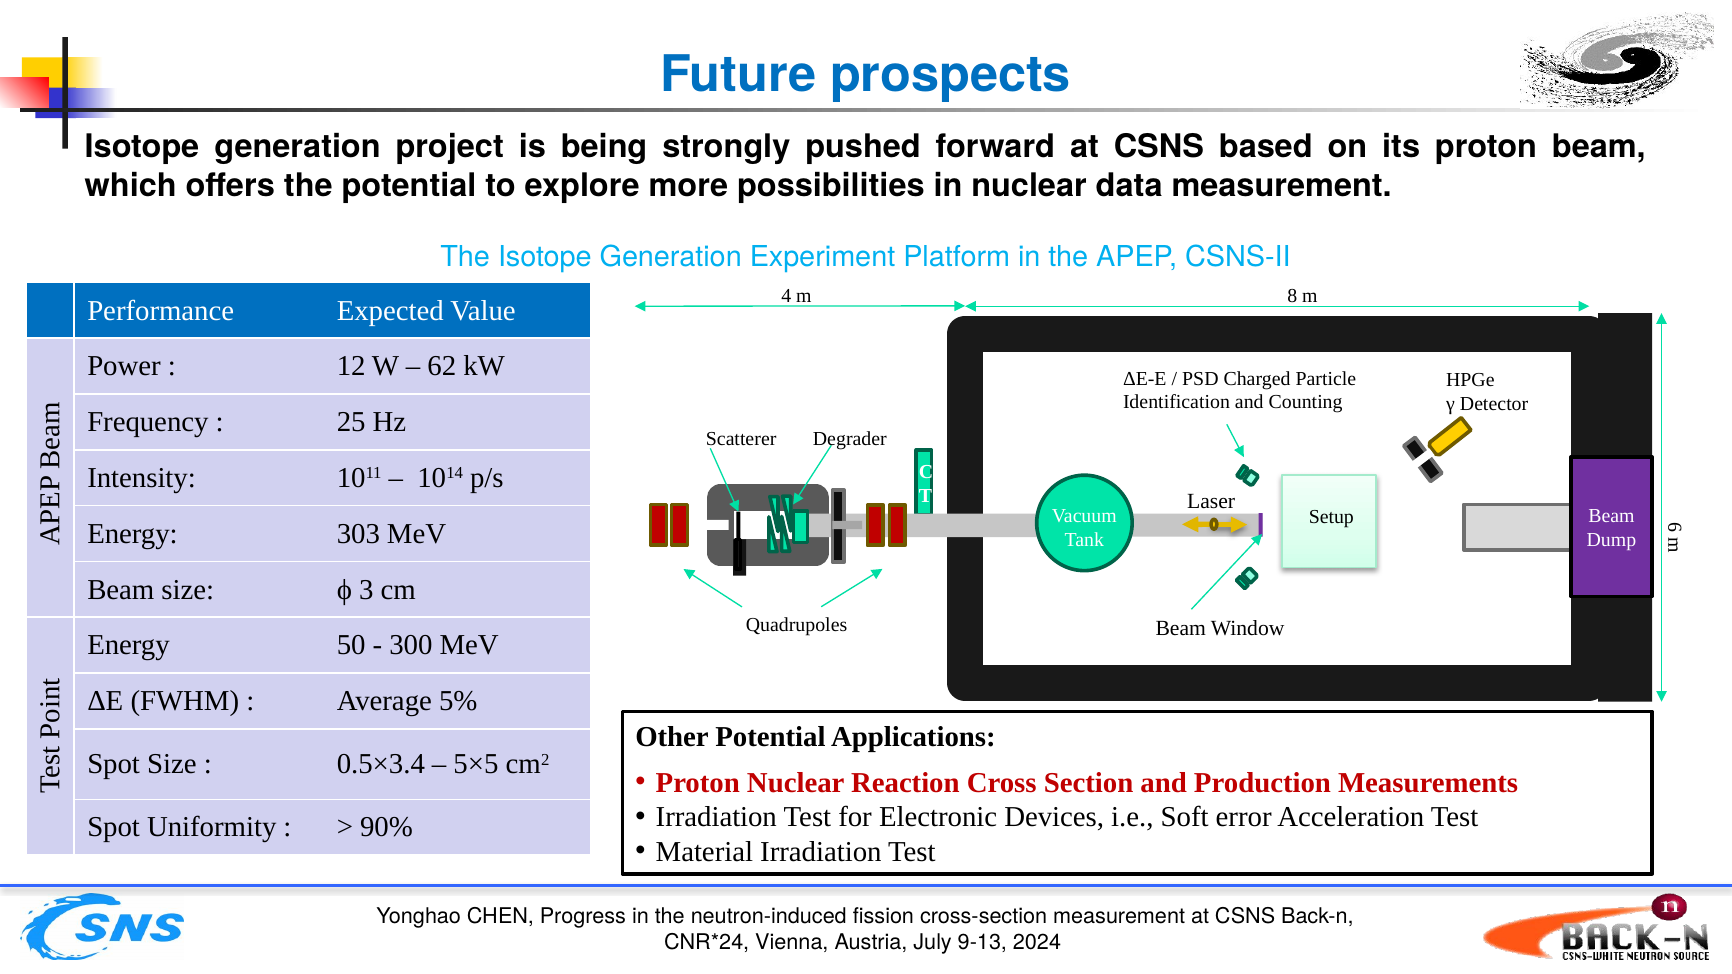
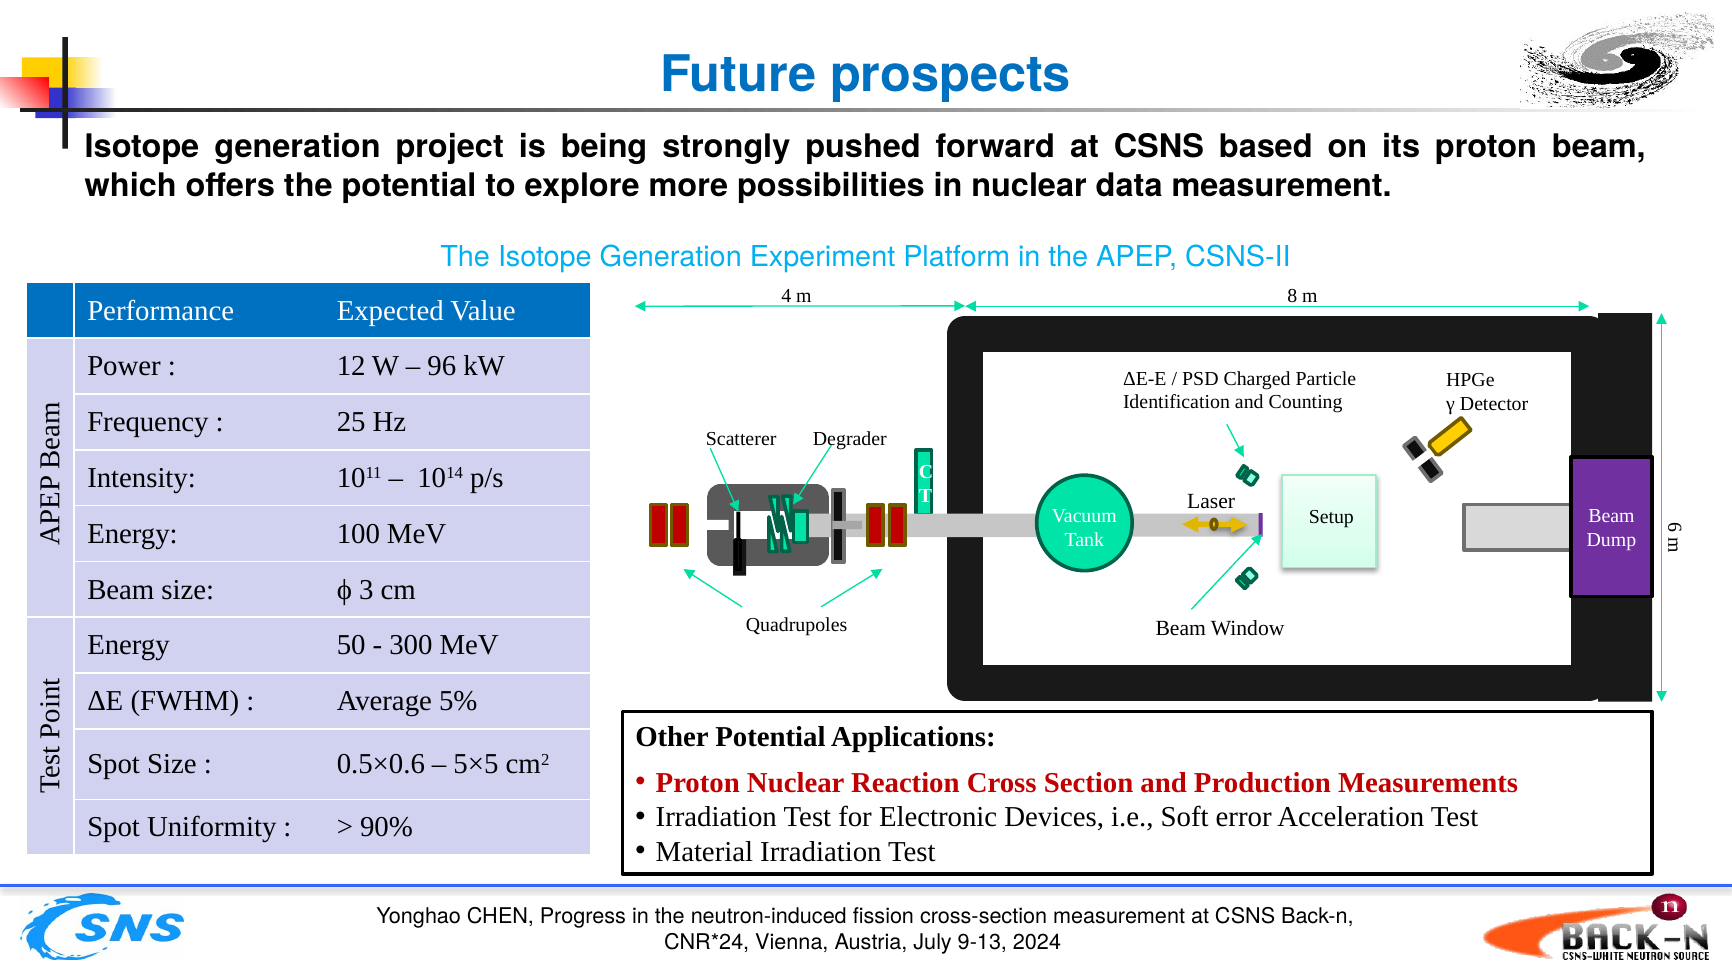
62: 62 -> 96
303: 303 -> 100
0.5×3.4: 0.5×3.4 -> 0.5×0.6
